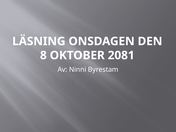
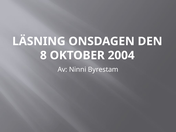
2081: 2081 -> 2004
